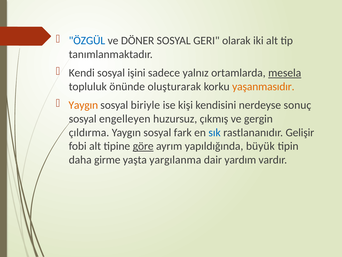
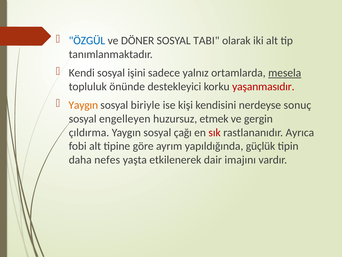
GERI: GERI -> TABI
oluşturarak: oluşturarak -> destekleyici
yaşanmasıdır colour: orange -> red
çıkmış: çıkmış -> etmek
fark: fark -> çağı
sık colour: blue -> red
Gelişir: Gelişir -> Ayrıca
göre underline: present -> none
büyük: büyük -> güçlük
girme: girme -> nefes
yargılanma: yargılanma -> etkilenerek
yardım: yardım -> imajını
